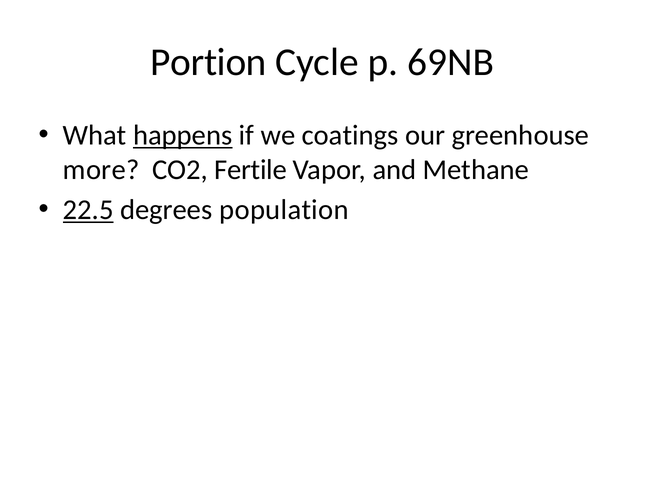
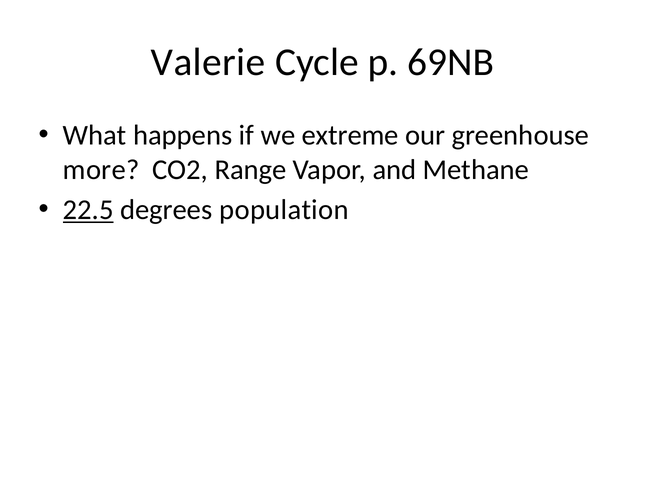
Portion: Portion -> Valerie
happens underline: present -> none
coatings: coatings -> extreme
Fertile: Fertile -> Range
